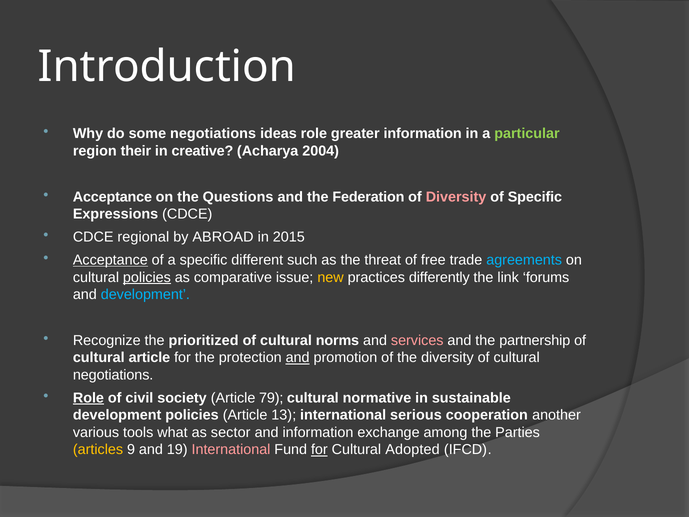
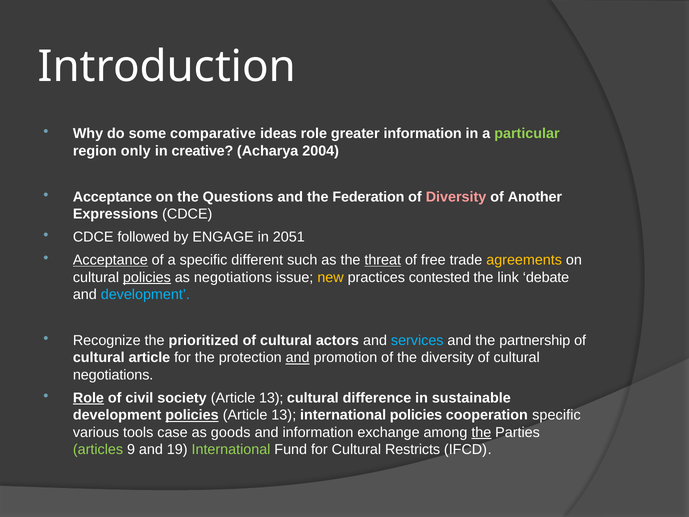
some negotiations: negotiations -> comparative
their: their -> only
of Specific: Specific -> Another
regional: regional -> followed
ABROAD: ABROAD -> ENGAGE
2015: 2015 -> 2051
threat underline: none -> present
agreements colour: light blue -> yellow
as comparative: comparative -> negotiations
differently: differently -> contested
forums: forums -> debate
norms: norms -> actors
services colour: pink -> light blue
society Article 79: 79 -> 13
normative: normative -> difference
policies at (192, 415) underline: none -> present
international serious: serious -> policies
cooperation another: another -> specific
what: what -> case
sector: sector -> goods
the at (481, 432) underline: none -> present
articles colour: yellow -> light green
International at (231, 449) colour: pink -> light green
for at (319, 449) underline: present -> none
Adopted: Adopted -> Restricts
